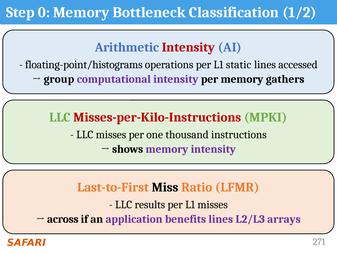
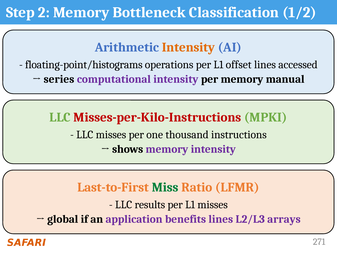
0: 0 -> 2
Intensity at (188, 47) colour: red -> orange
static: static -> offset
group: group -> series
gathers: gathers -> manual
Miss colour: black -> green
across: across -> global
